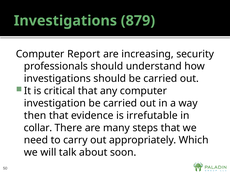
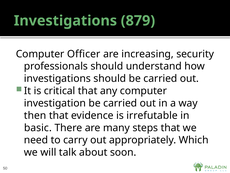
Report: Report -> Officer
collar: collar -> basic
